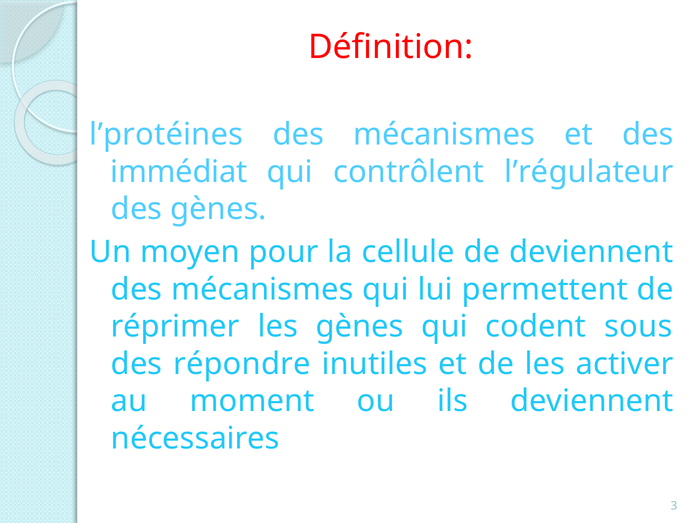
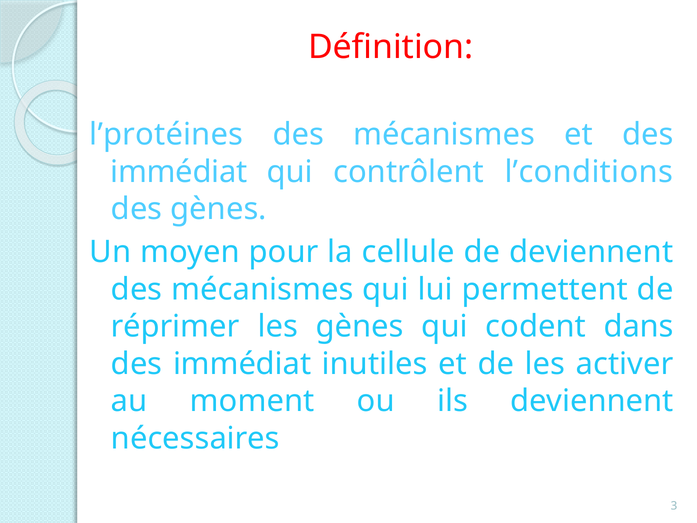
l’régulateur: l’régulateur -> l’conditions
sous: sous -> dans
répondre at (242, 364): répondre -> immédiat
